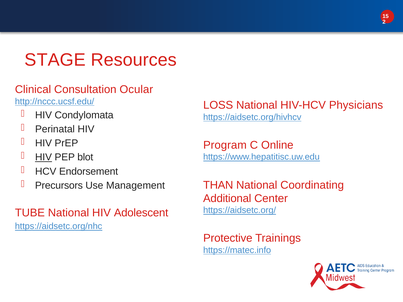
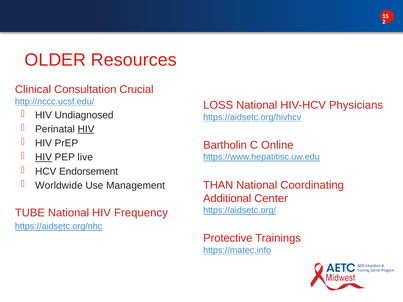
STAGE: STAGE -> OLDER
Ocular: Ocular -> Crucial
Condylomata: Condylomata -> Undiagnosed
HIV at (86, 129) underline: none -> present
Program: Program -> Bartholin
blot: blot -> live
Precursors: Precursors -> Worldwide
Adolescent: Adolescent -> Frequency
